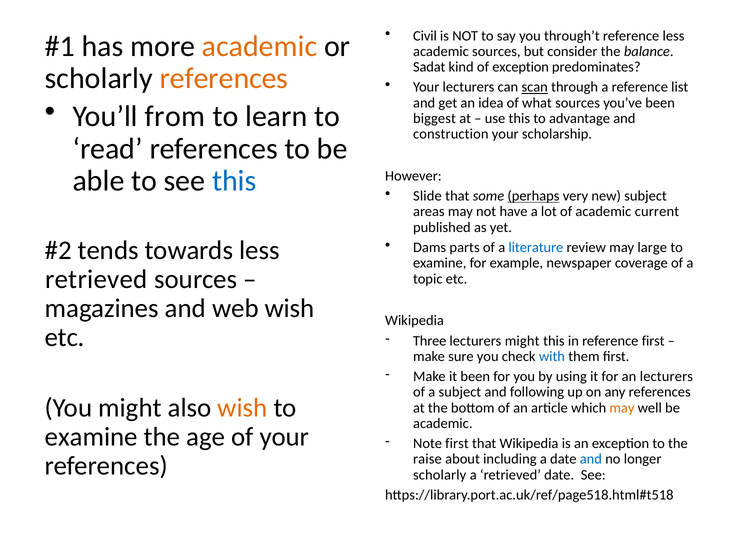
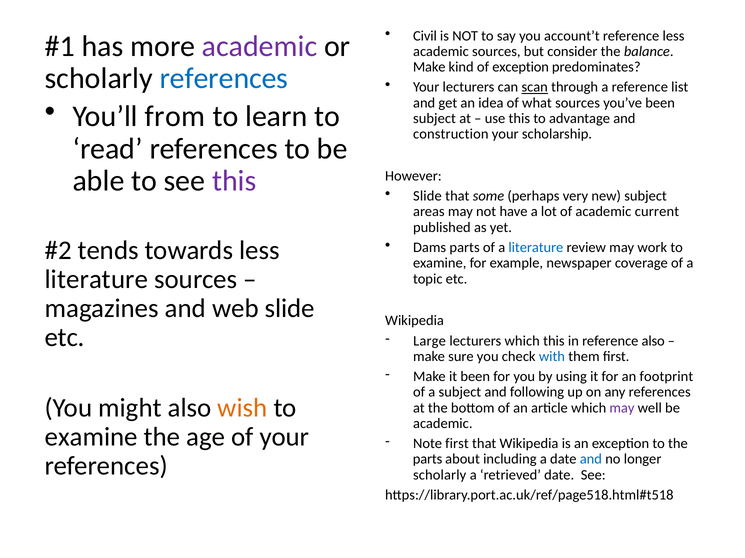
through’t: through’t -> account’t
academic at (260, 46) colour: orange -> purple
Sadat at (429, 67): Sadat -> Make
references at (224, 79) colour: orange -> blue
biggest at (434, 119): biggest -> subject
this at (234, 181) colour: blue -> purple
perhaps underline: present -> none
large: large -> work
retrieved at (96, 280): retrieved -> literature
web wish: wish -> slide
Three: Three -> Large
lecturers might: might -> which
reference first: first -> also
an lecturers: lecturers -> footprint
may at (622, 408) colour: orange -> purple
raise at (427, 460): raise -> parts
